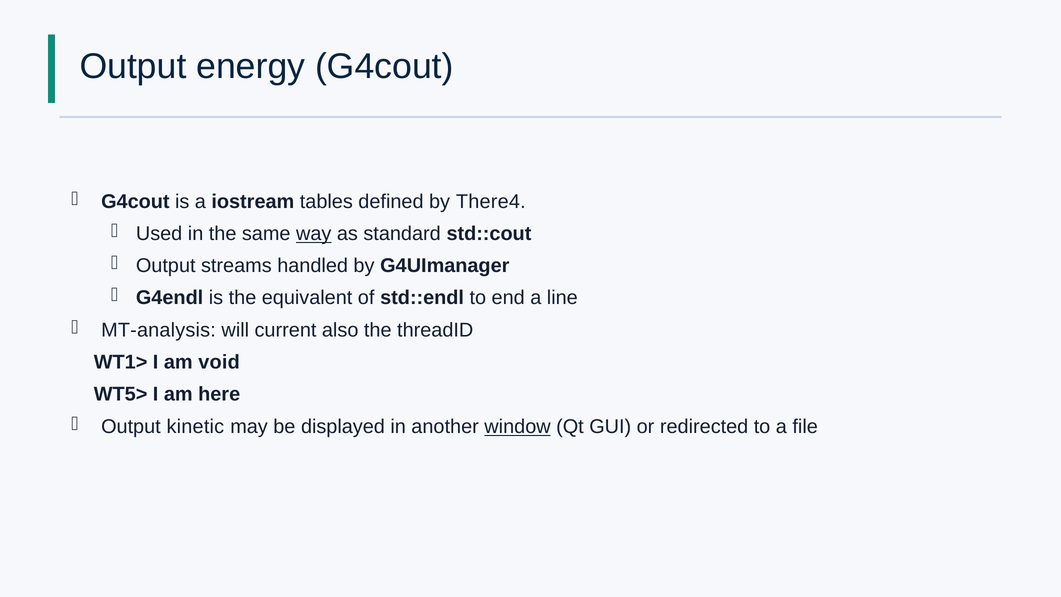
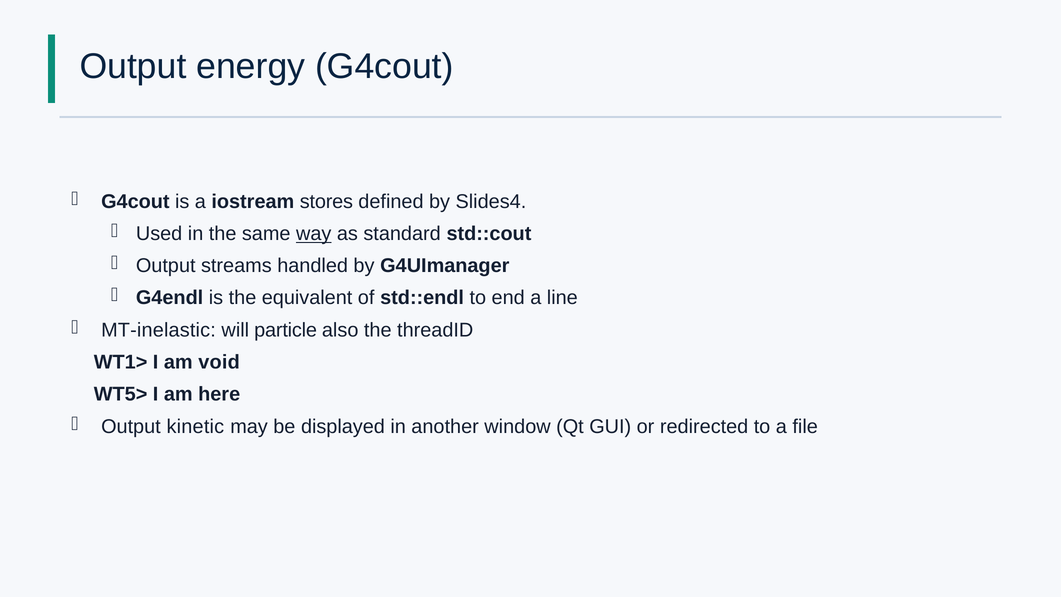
tables: tables -> stores
There4: There4 -> Slides4
MT-analysis: MT-analysis -> MT-inelastic
current: current -> particle
window underline: present -> none
